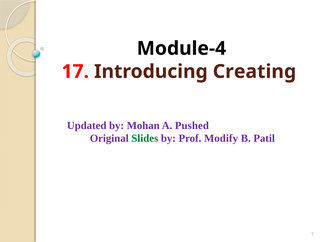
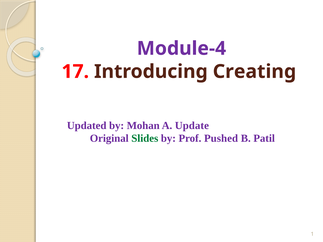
Module-4 colour: black -> purple
Pushed: Pushed -> Update
Modify: Modify -> Pushed
